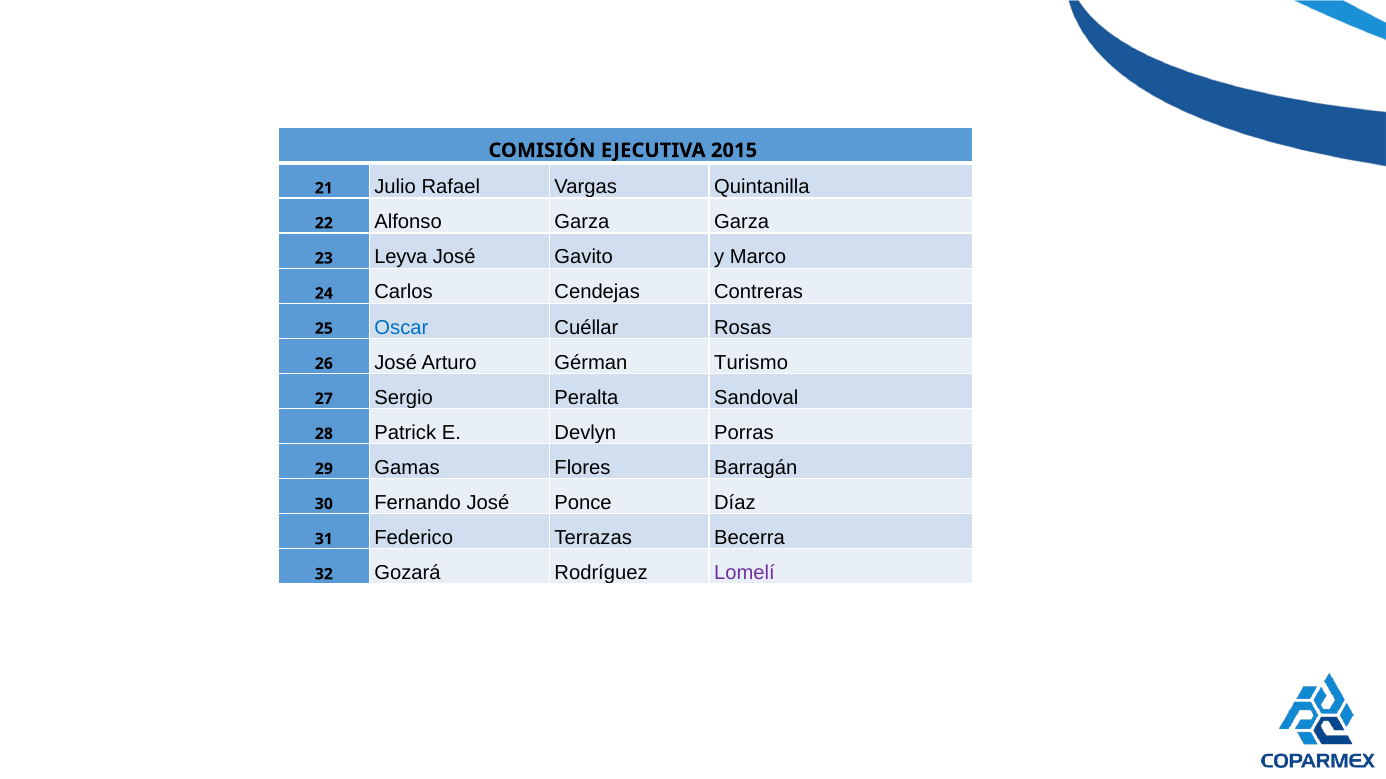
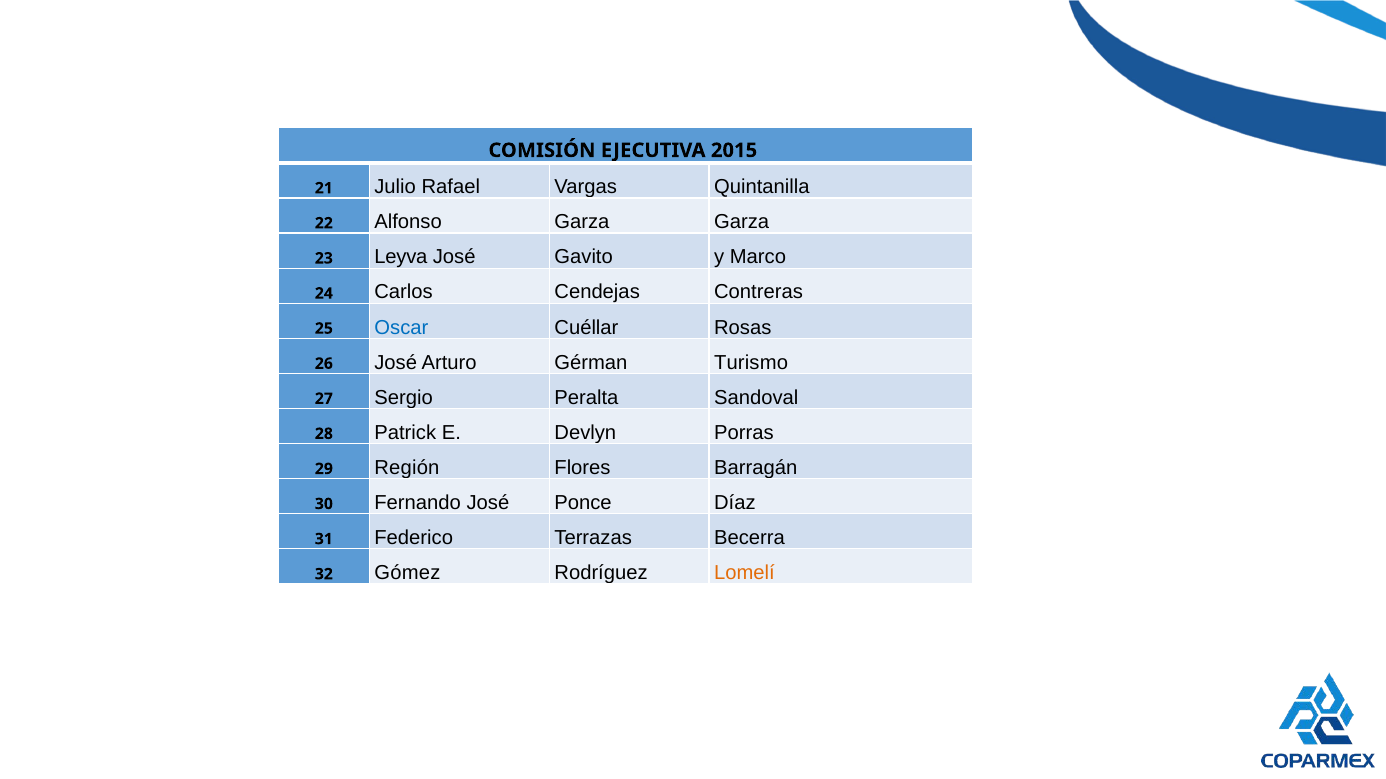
Gamas: Gamas -> Región
Gozará: Gozará -> Gómez
Lomelí colour: purple -> orange
